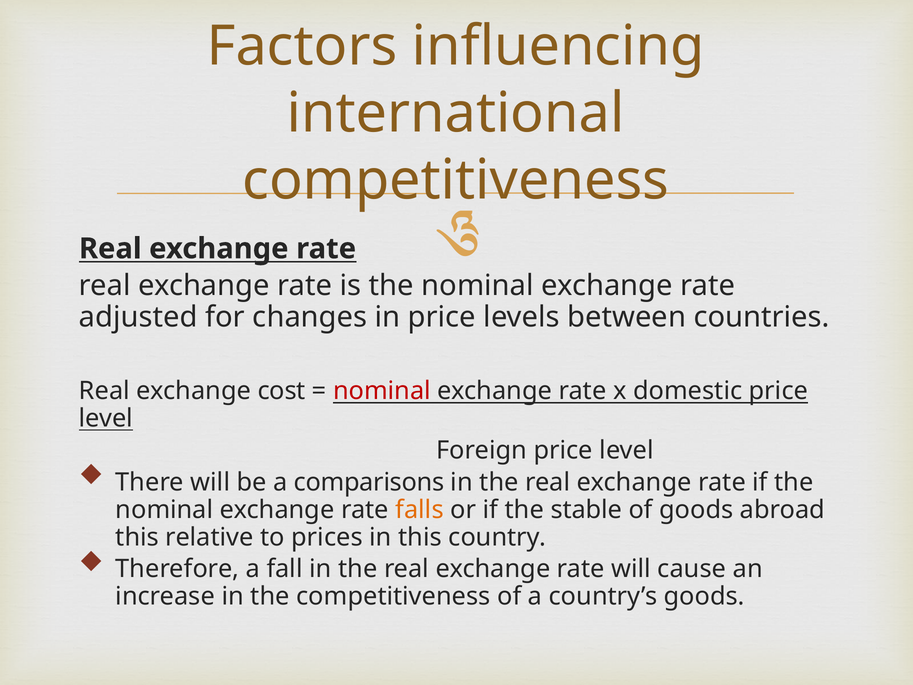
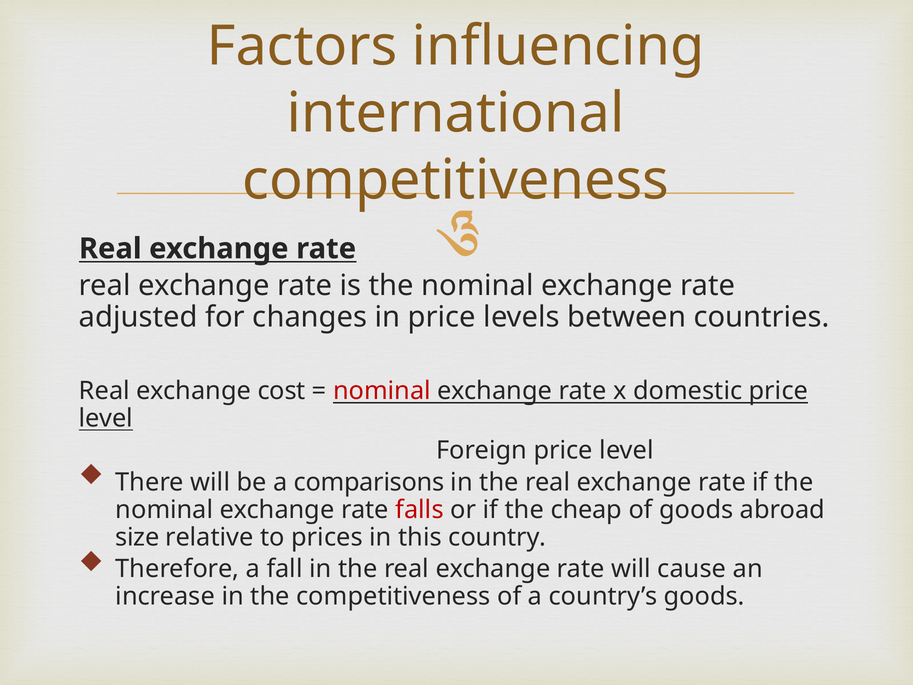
falls colour: orange -> red
stable: stable -> cheap
this at (137, 537): this -> size
